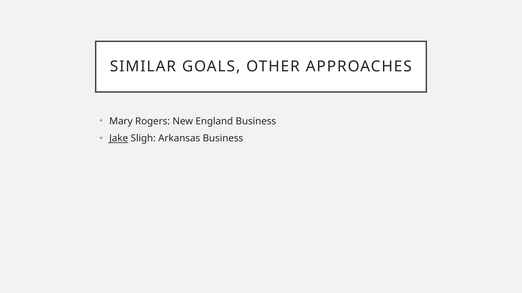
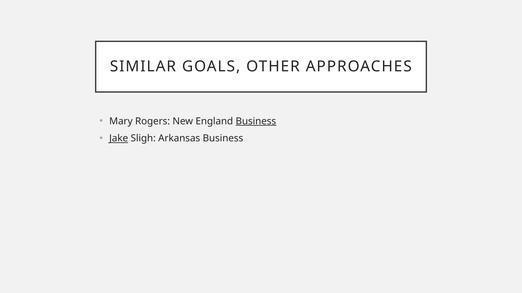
Business at (256, 121) underline: none -> present
